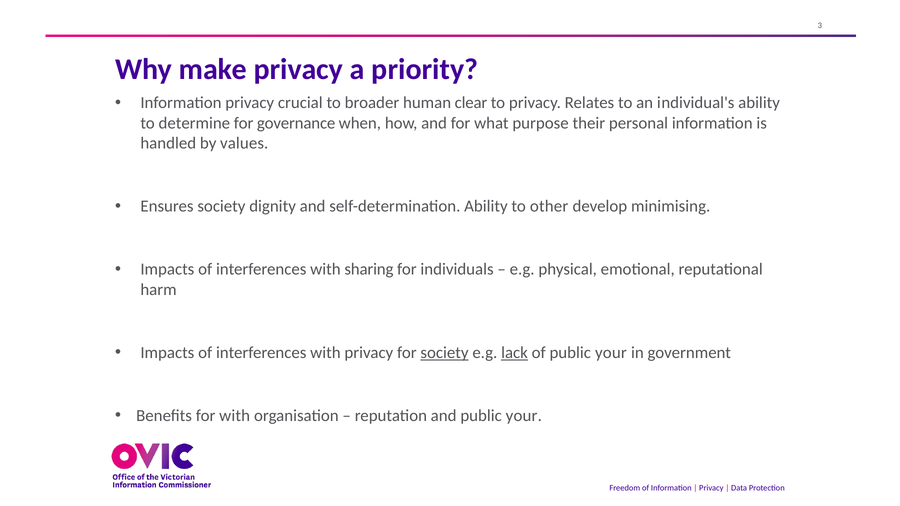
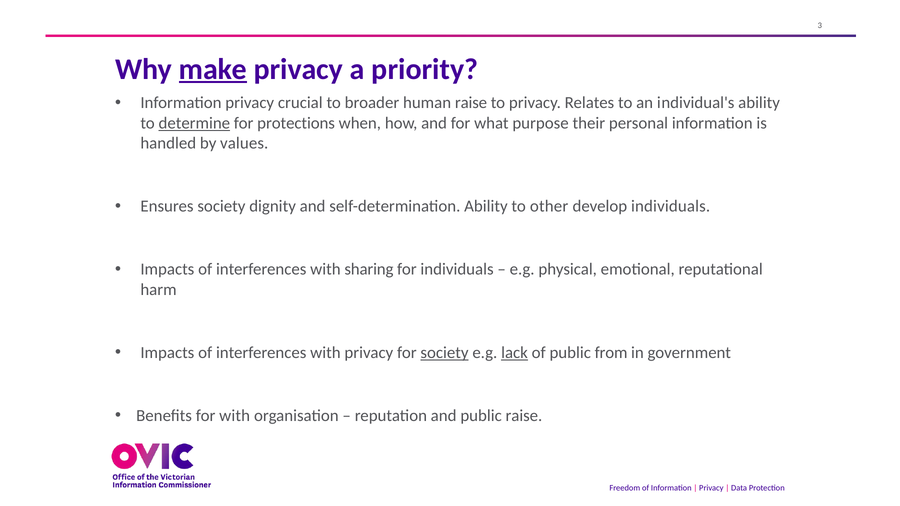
make underline: none -> present
human clear: clear -> raise
determine underline: none -> present
governance: governance -> protections
develop minimising: minimising -> individuals
of public your: your -> from
and public your: your -> raise
